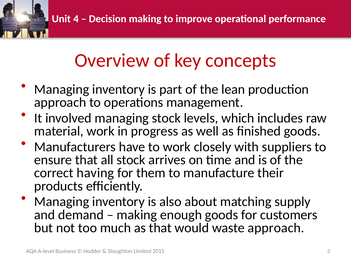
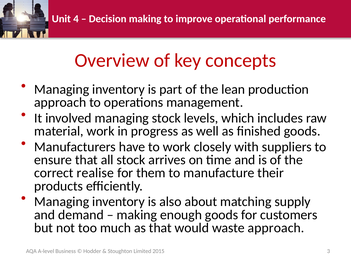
having: having -> realise
